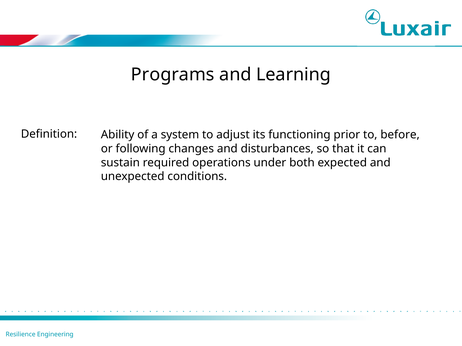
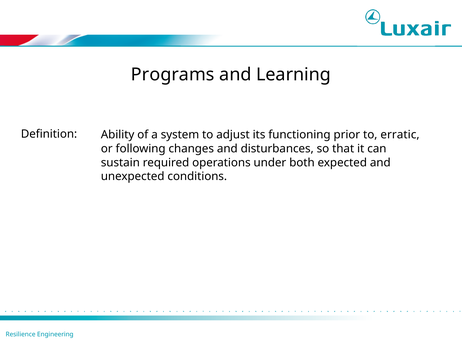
before: before -> erratic
